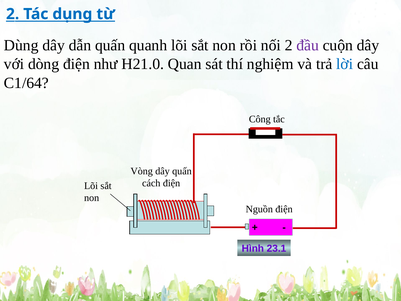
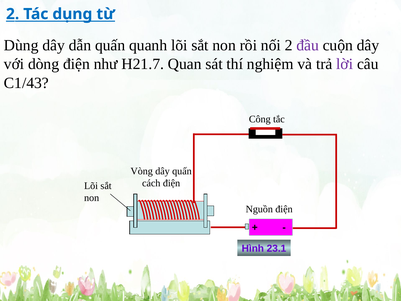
H21.0: H21.0 -> H21.7
lời colour: blue -> purple
C1/64: C1/64 -> C1/43
